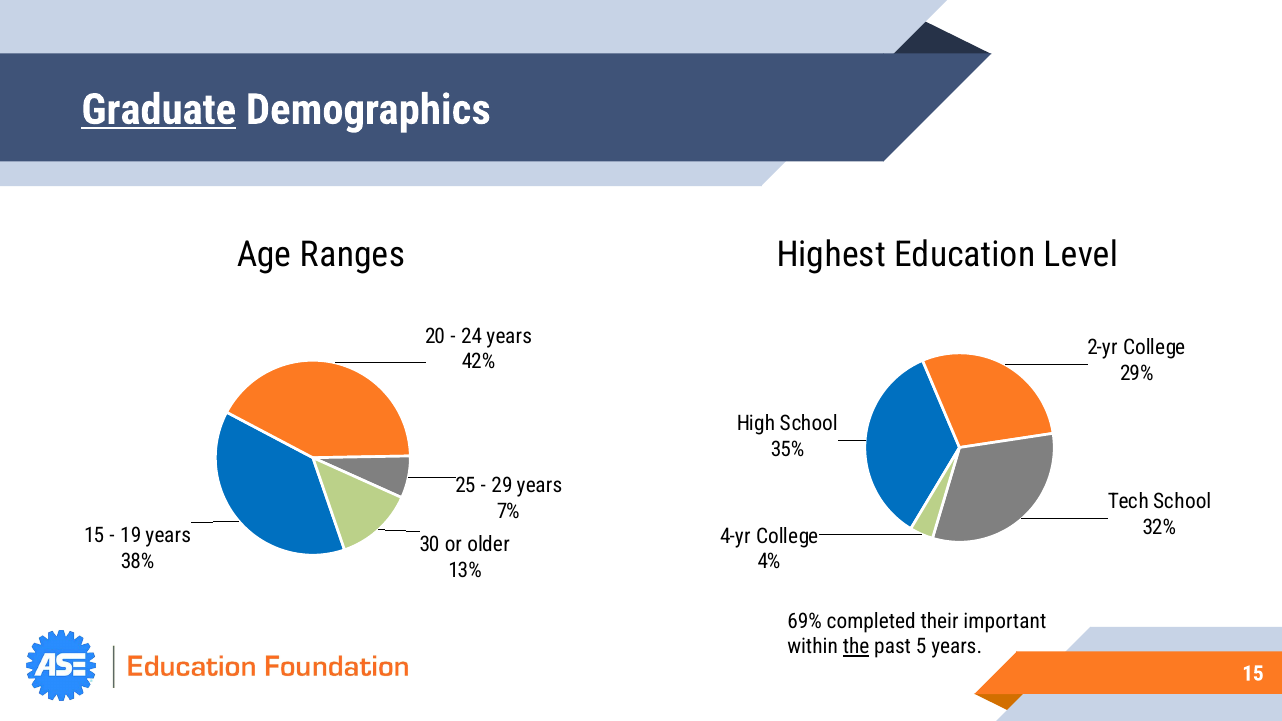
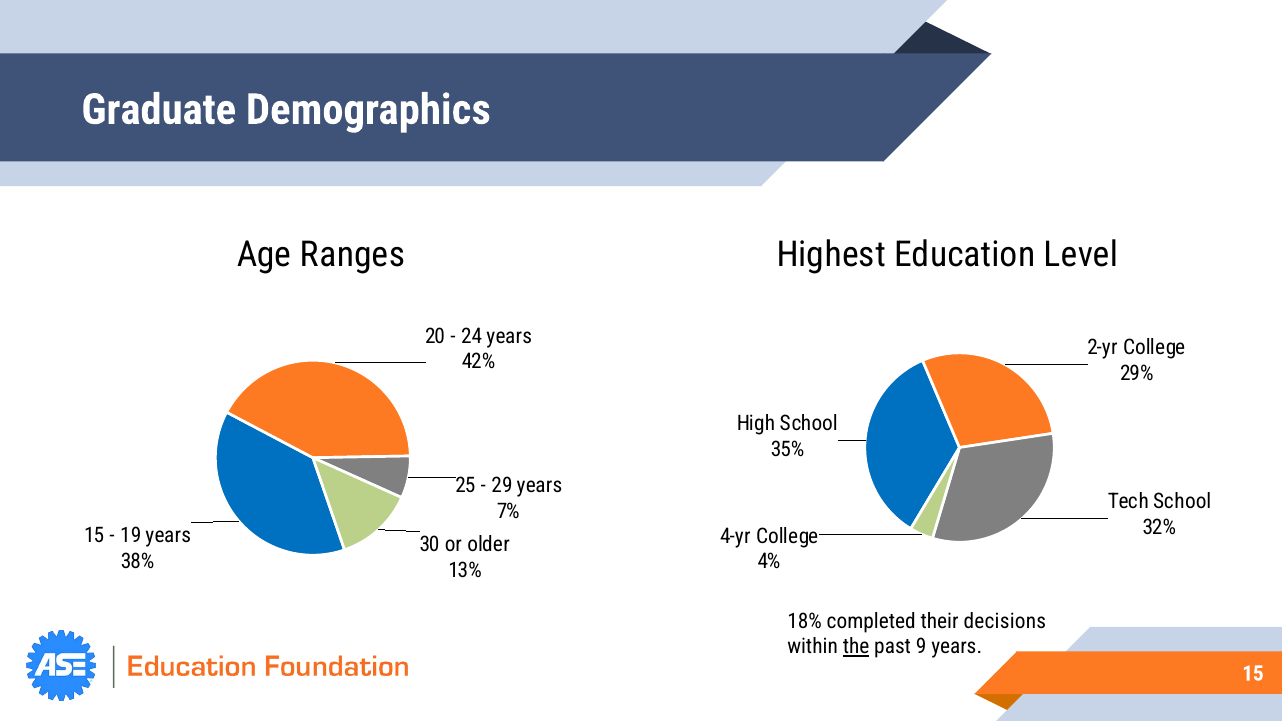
Graduate underline: present -> none
69%: 69% -> 18%
important: important -> decisions
5: 5 -> 9
